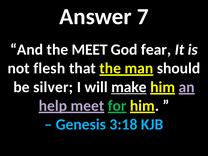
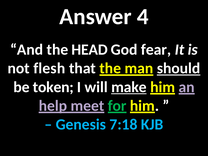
7: 7 -> 4
the MEET: MEET -> HEAD
should underline: none -> present
silver: silver -> token
3:18: 3:18 -> 7:18
